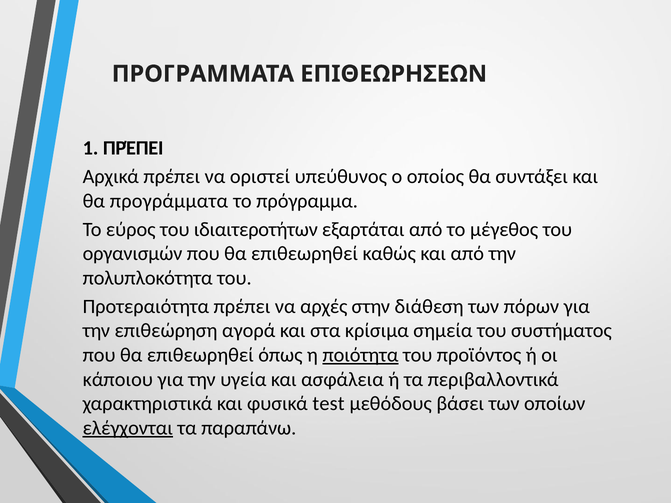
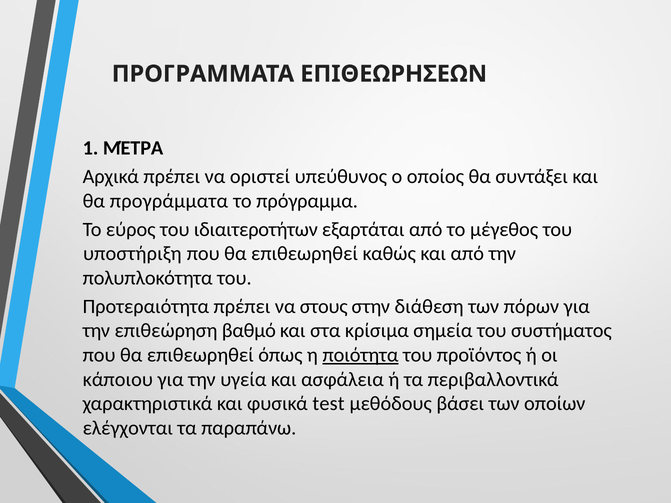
1 ΠΡΈΠΕΙ: ΠΡΈΠΕΙ -> ΜΈΤΡΑ
οργανισμών: οργανισμών -> υποστήριξη
αρχές: αρχές -> στους
αγορά: αγορά -> βαθμό
ελέγχονται underline: present -> none
